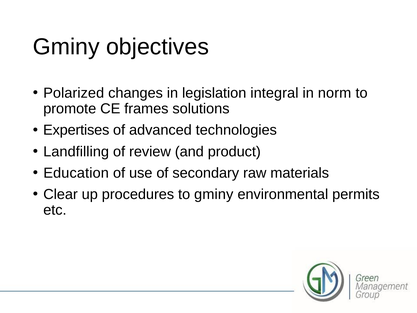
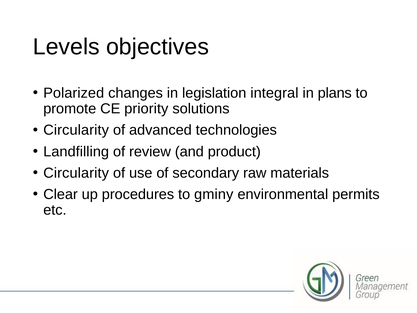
Gminy at (66, 47): Gminy -> Levels
norm: norm -> plans
frames: frames -> priority
Expertises at (76, 130): Expertises -> Circularity
Education at (76, 173): Education -> Circularity
